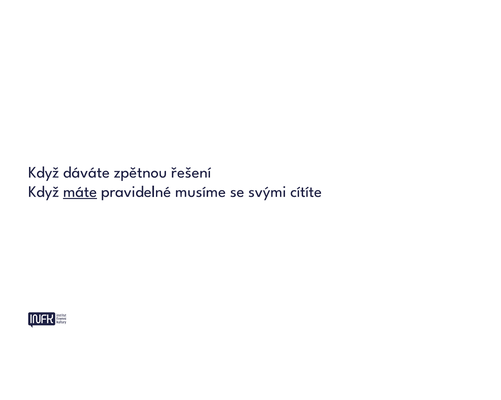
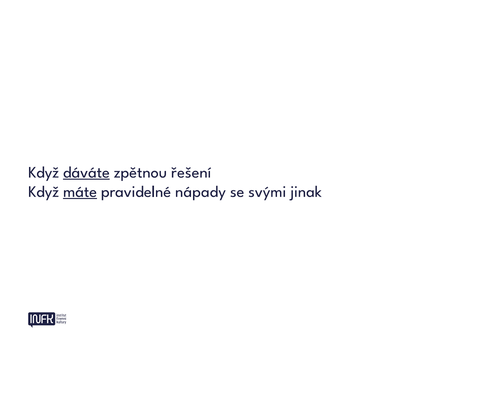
dáváte underline: none -> present
musíme: musíme -> nápady
cítíte: cítíte -> jinak
